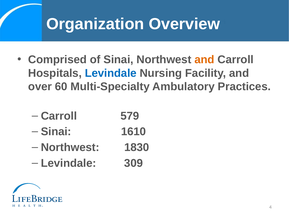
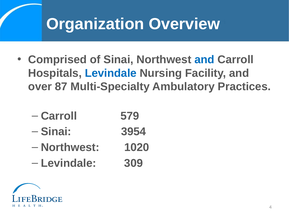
and at (204, 60) colour: orange -> blue
60: 60 -> 87
1610: 1610 -> 3954
1830: 1830 -> 1020
